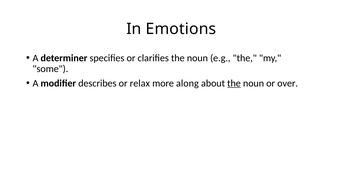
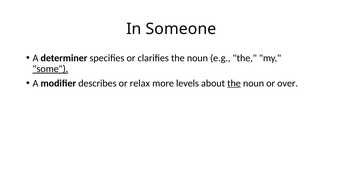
Emotions: Emotions -> Someone
some underline: none -> present
along: along -> levels
